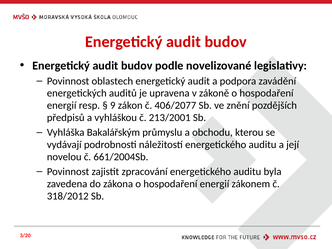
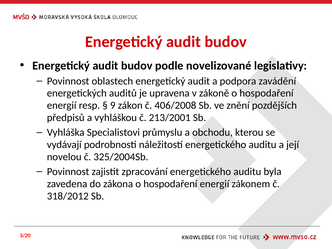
406/2077: 406/2077 -> 406/2008
Bakalářským: Bakalářským -> Specialistovi
661/2004Sb: 661/2004Sb -> 325/2004Sb
